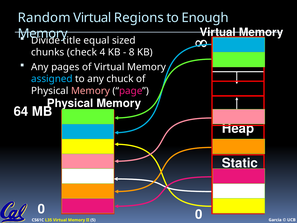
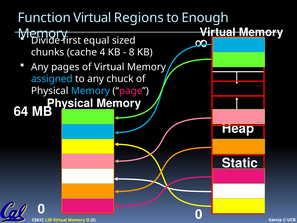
Random: Random -> Function
title: title -> first
check: check -> cache
Memory at (90, 91) colour: pink -> light blue
